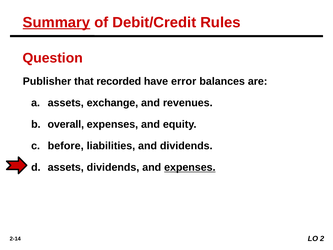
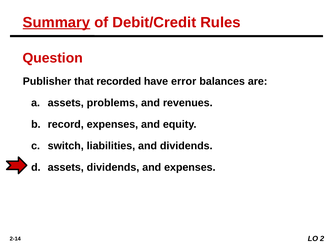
exchange: exchange -> problems
overall: overall -> record
before: before -> switch
expenses at (190, 167) underline: present -> none
